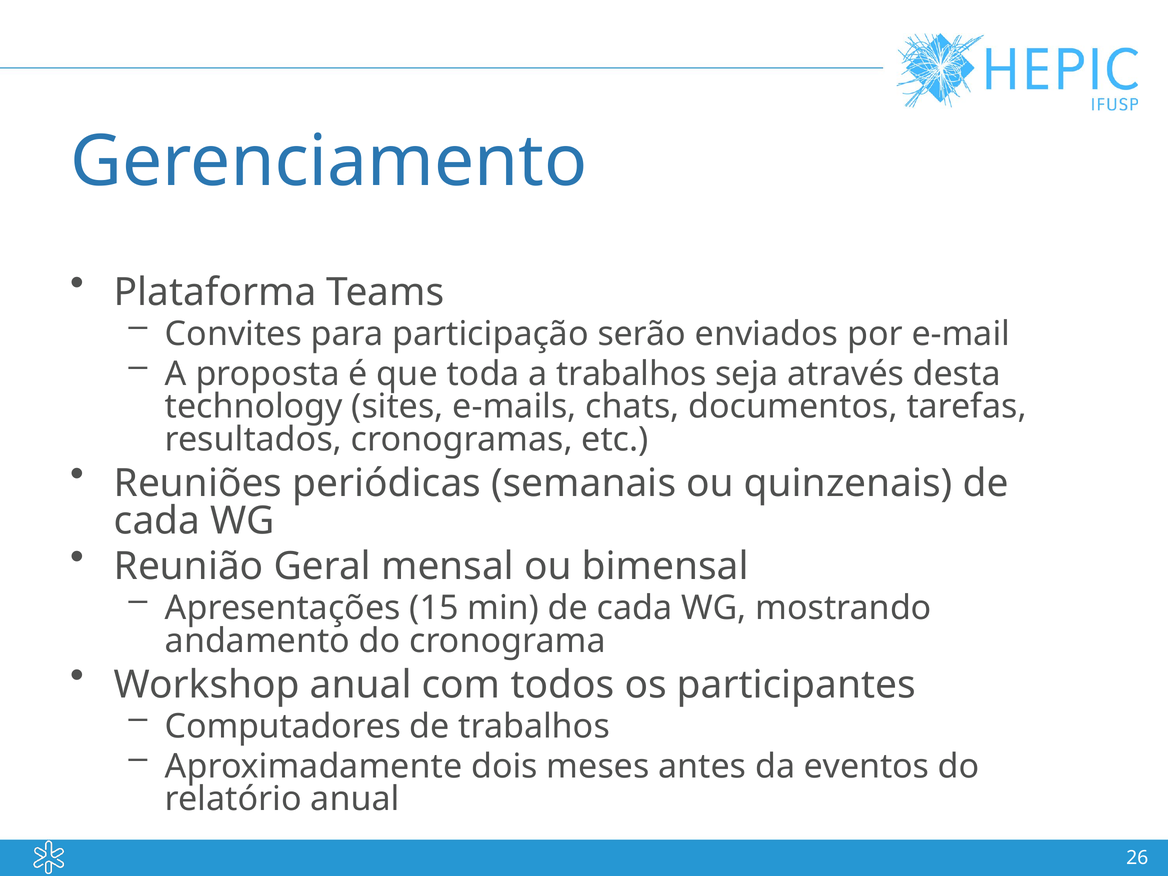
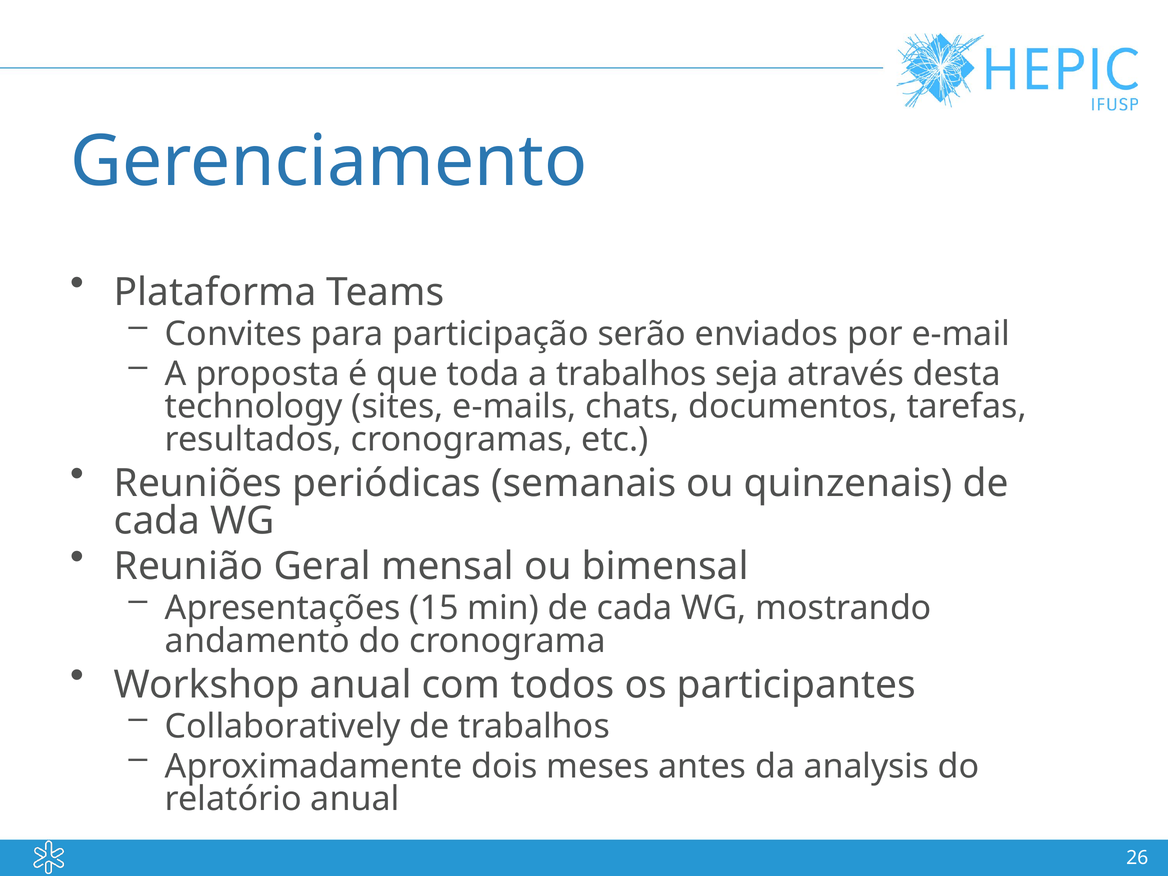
Computadores: Computadores -> Collaboratively
eventos: eventos -> analysis
